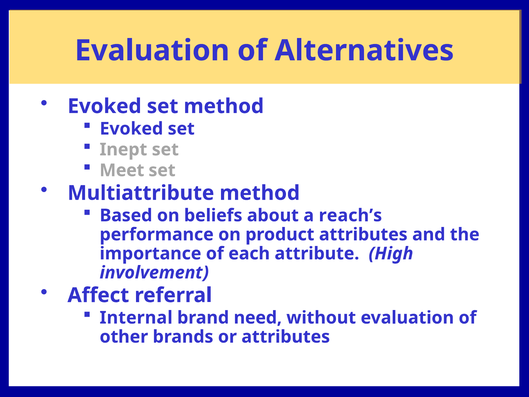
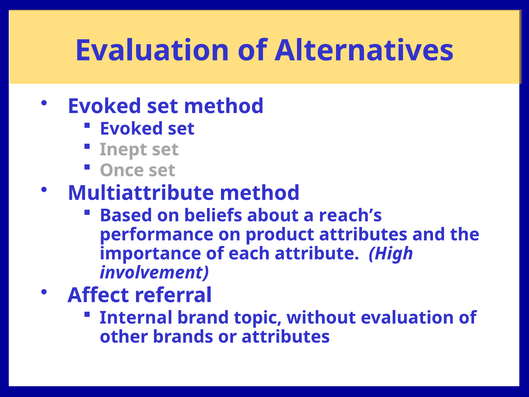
Meet: Meet -> Once
need: need -> topic
